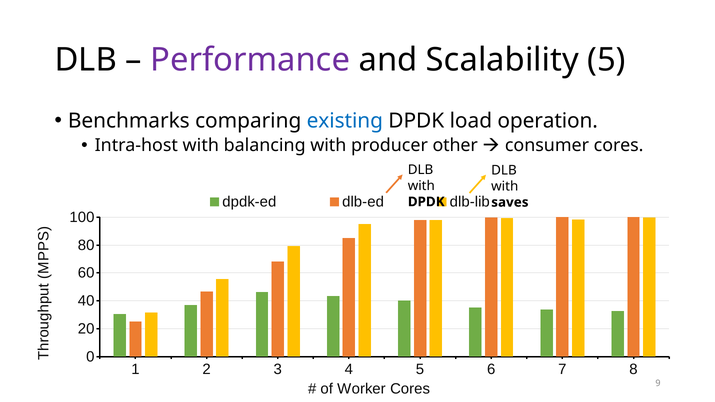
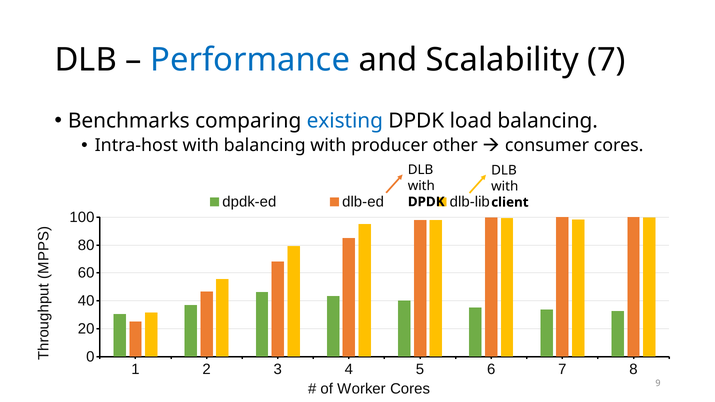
Performance colour: purple -> blue
Scalability 5: 5 -> 7
load operation: operation -> balancing
saves: saves -> client
